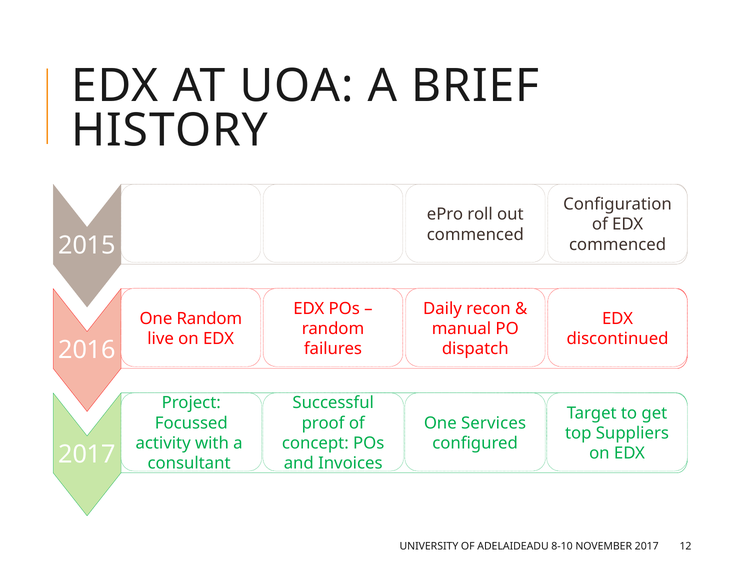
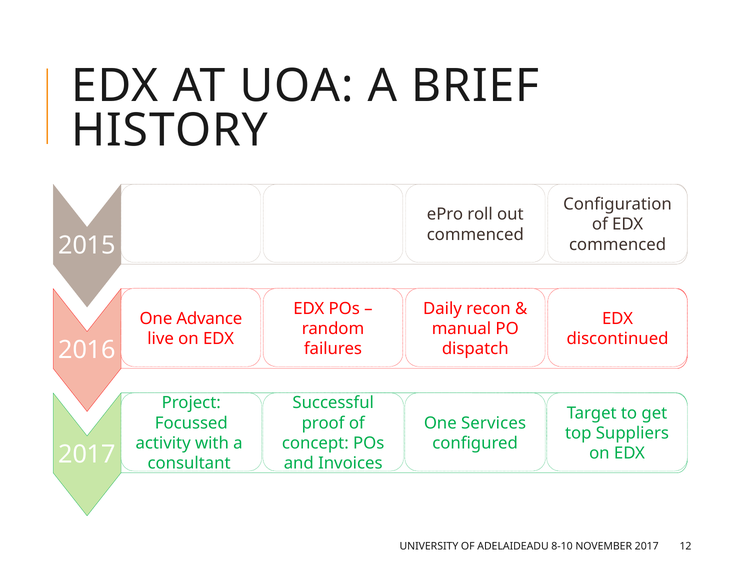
One Random: Random -> Advance
